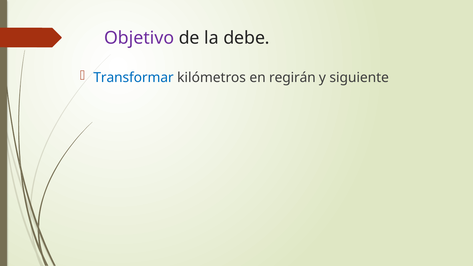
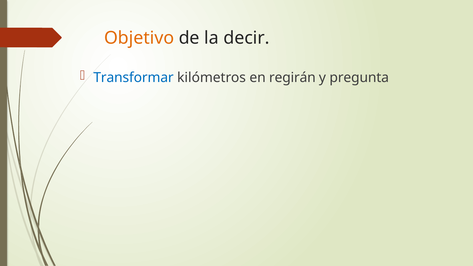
Objetivo colour: purple -> orange
debe: debe -> decir
siguiente: siguiente -> pregunta
